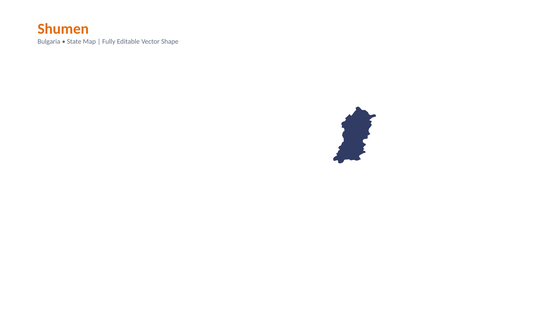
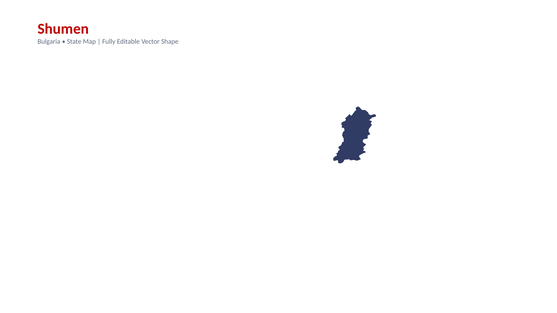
Shumen colour: orange -> red
